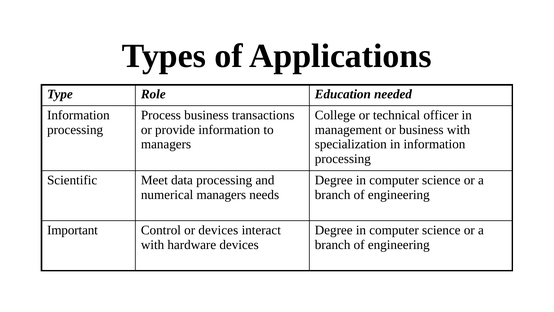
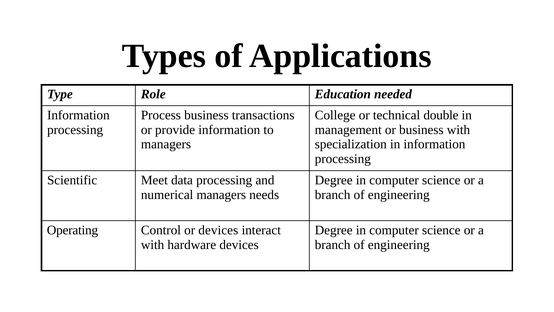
officer: officer -> double
Important: Important -> Operating
